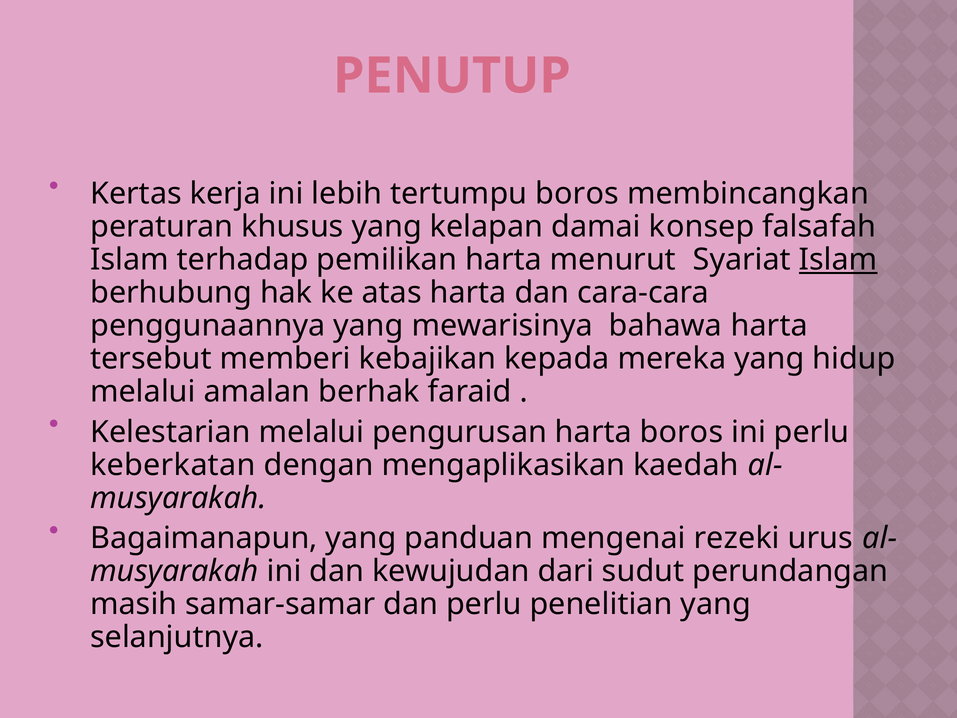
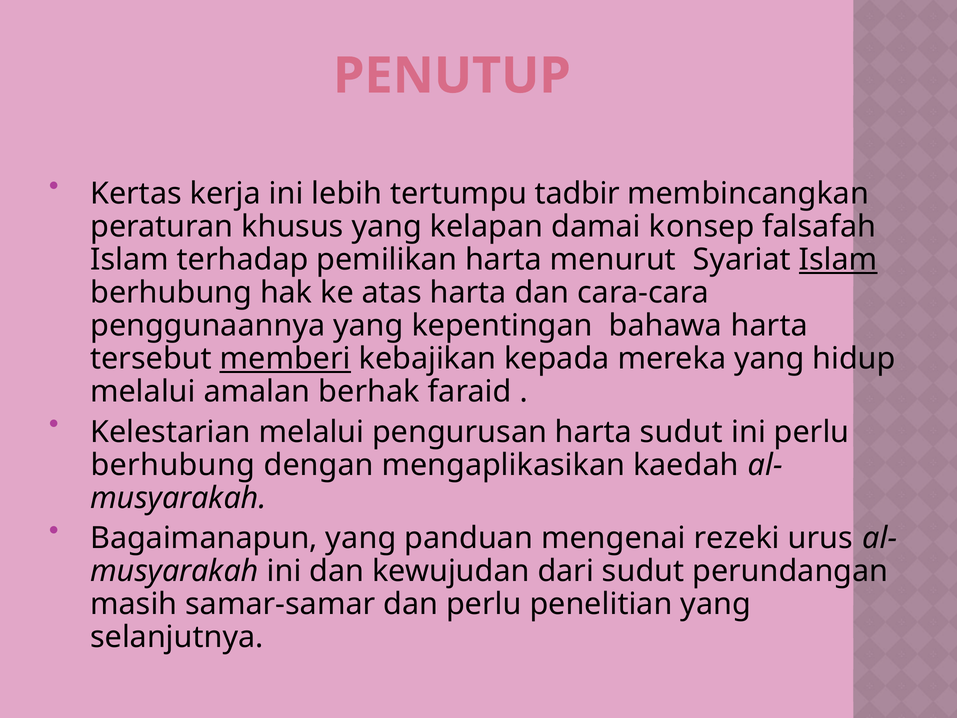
tertumpu boros: boros -> tadbir
mewarisinya: mewarisinya -> kepentingan
memberi underline: none -> present
harta boros: boros -> sudut
keberkatan at (173, 465): keberkatan -> berhubung
